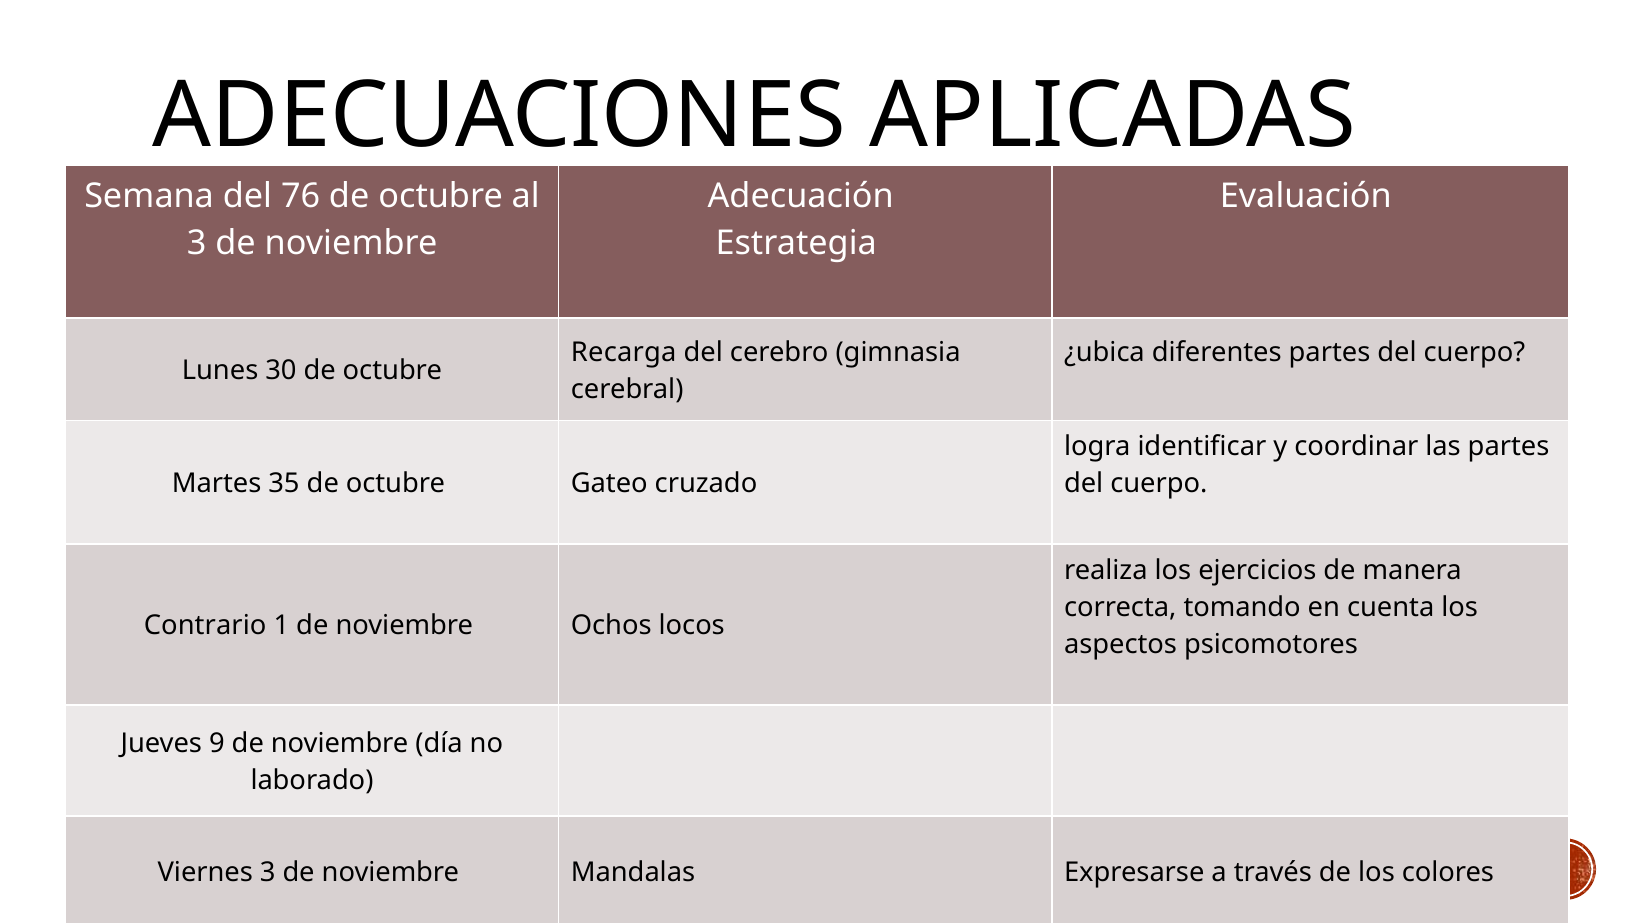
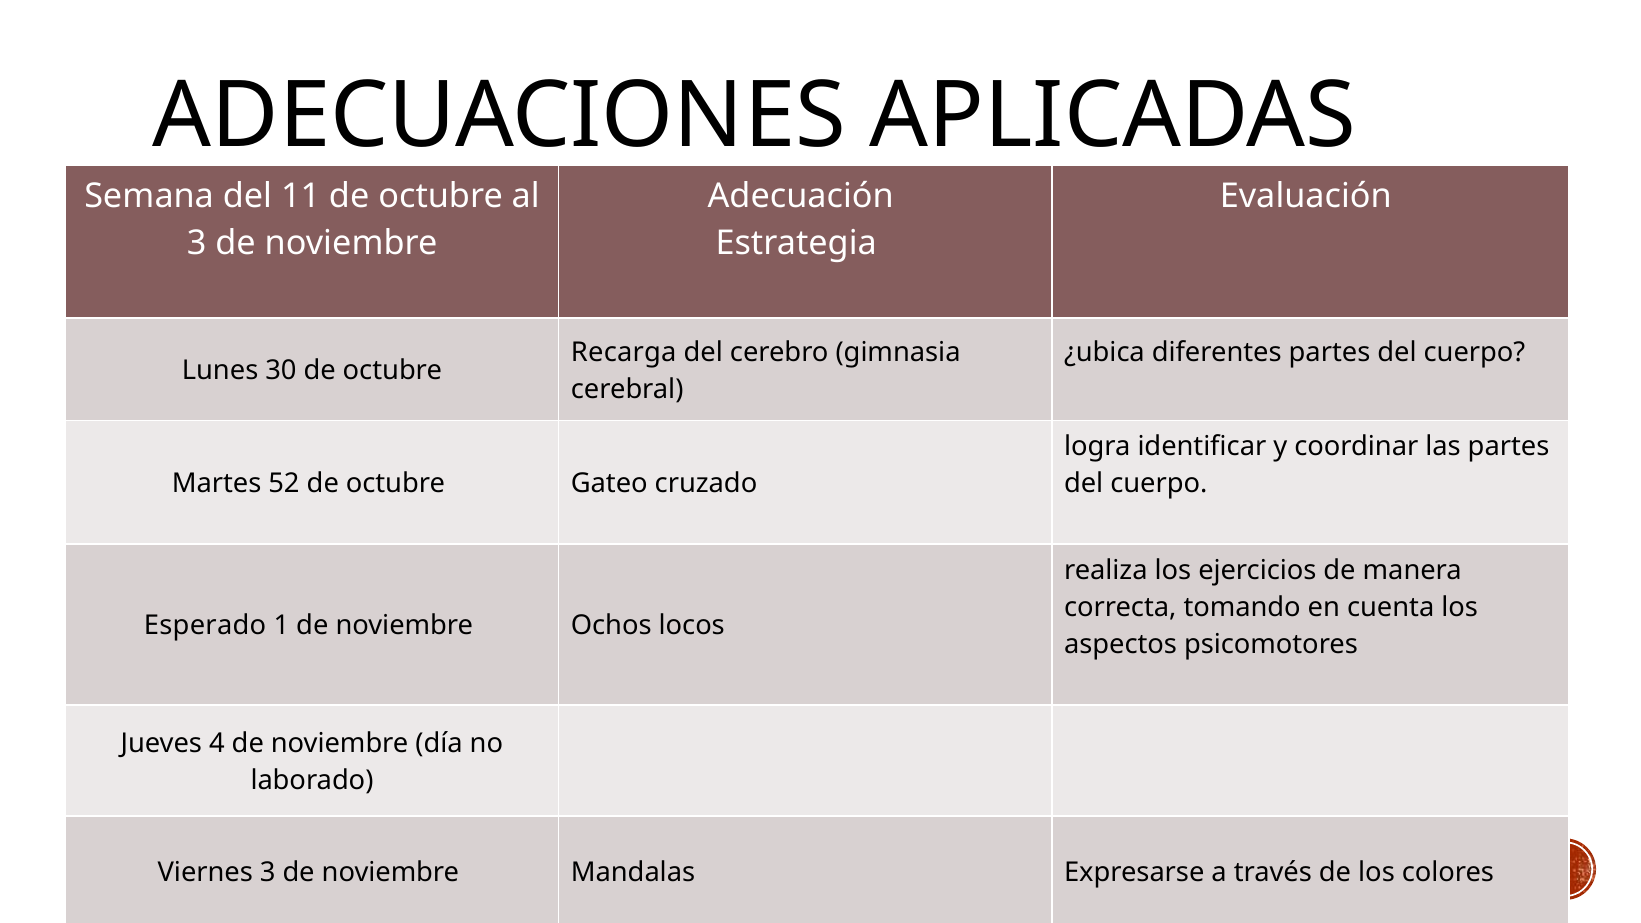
76: 76 -> 11
35: 35 -> 52
Contrario: Contrario -> Esperado
9: 9 -> 4
